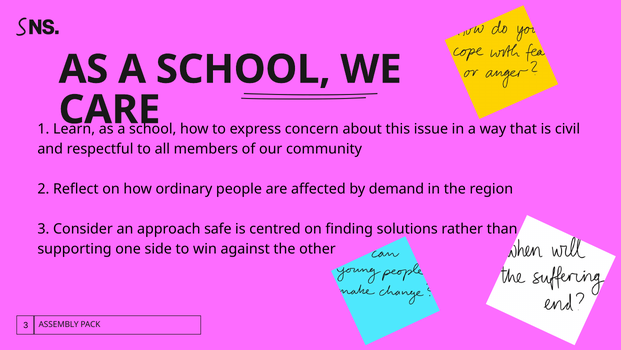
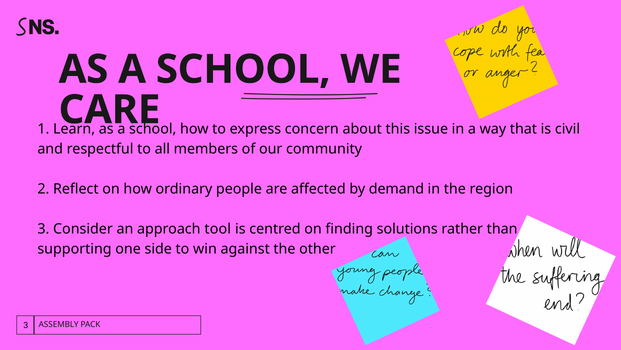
safe: safe -> tool
